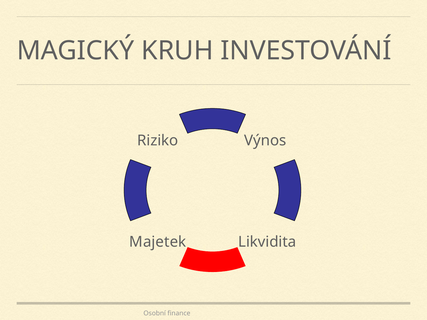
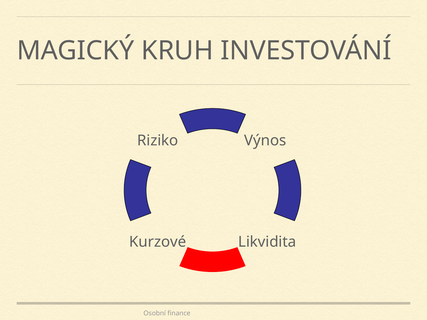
Majetek: Majetek -> Kurzové
